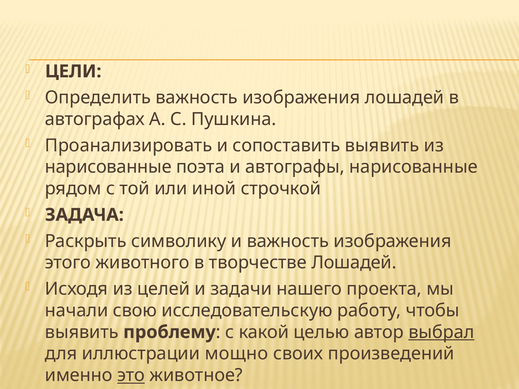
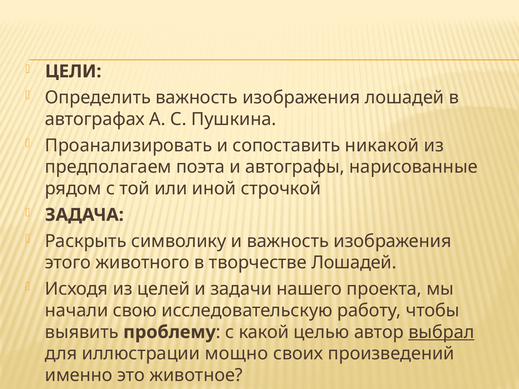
сопоставить выявить: выявить -> никакой
нарисованные at (108, 167): нарисованные -> предполагаем
это underline: present -> none
